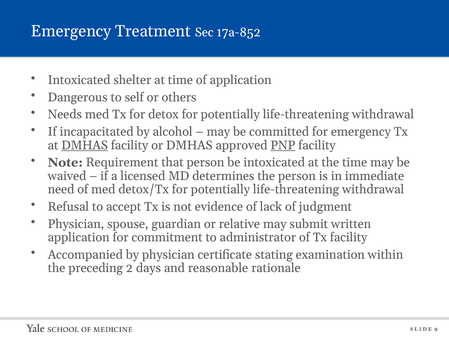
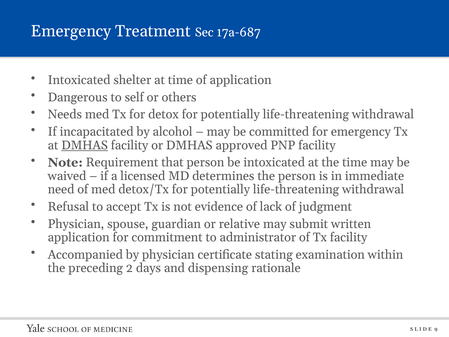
17a-852: 17a-852 -> 17a-687
PNP underline: present -> none
reasonable: reasonable -> dispensing
